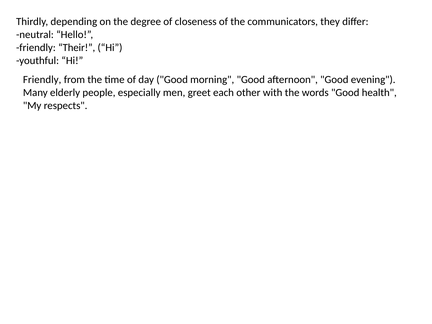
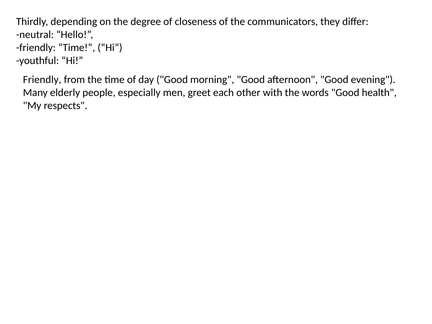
friendly Their: Their -> Time
